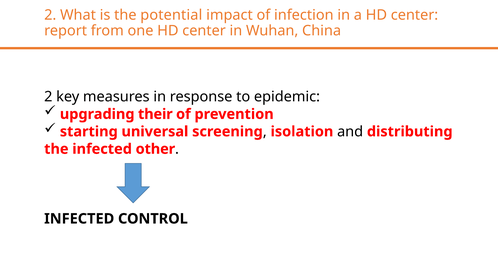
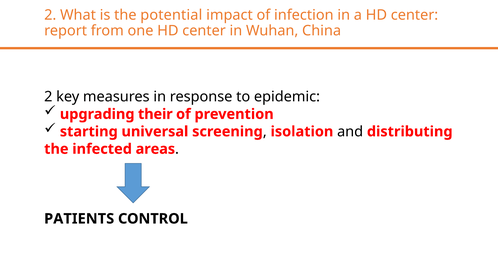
other: other -> areas
INFECTED at (79, 219): INFECTED -> PATIENTS
